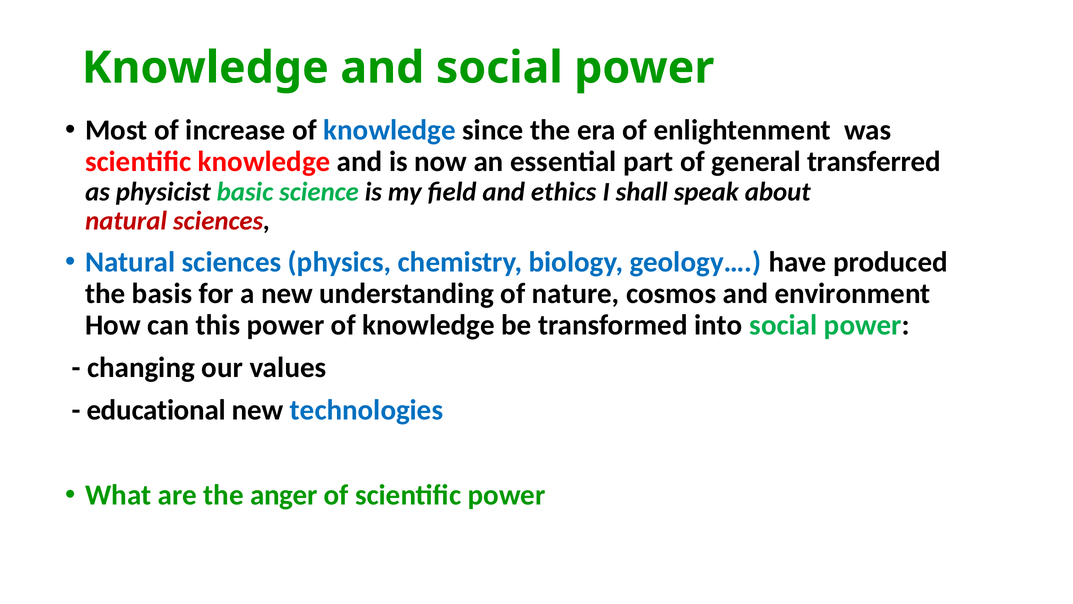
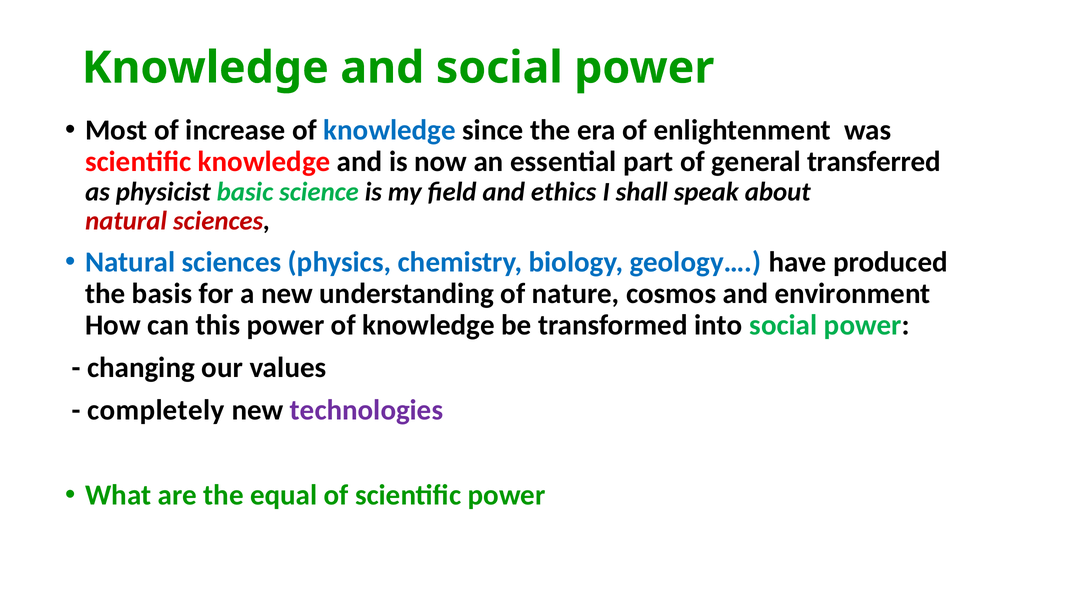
educational: educational -> completely
technologies colour: blue -> purple
anger: anger -> equal
